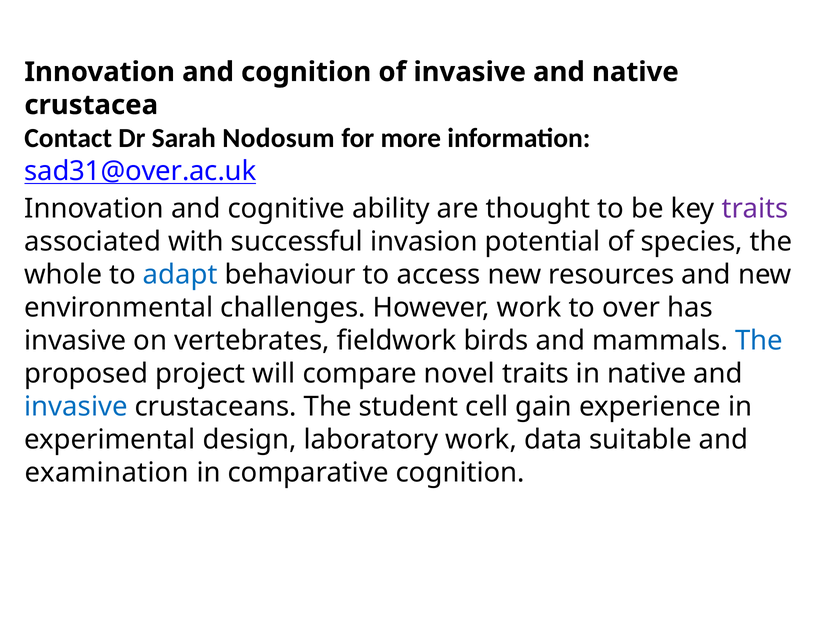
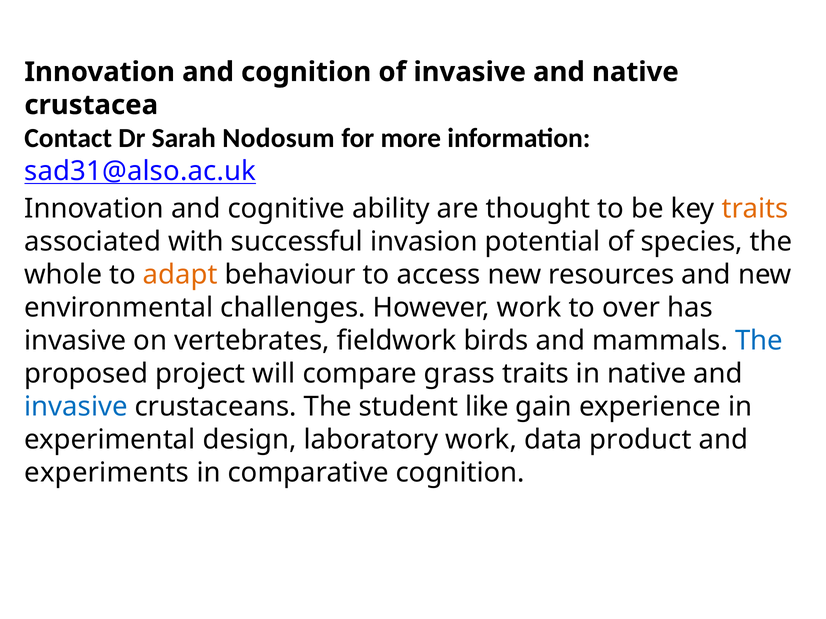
sad31@over.ac.uk: sad31@over.ac.uk -> sad31@also.ac.uk
traits at (755, 209) colour: purple -> orange
adapt colour: blue -> orange
novel: novel -> grass
cell: cell -> like
suitable: suitable -> product
examination: examination -> experiments
